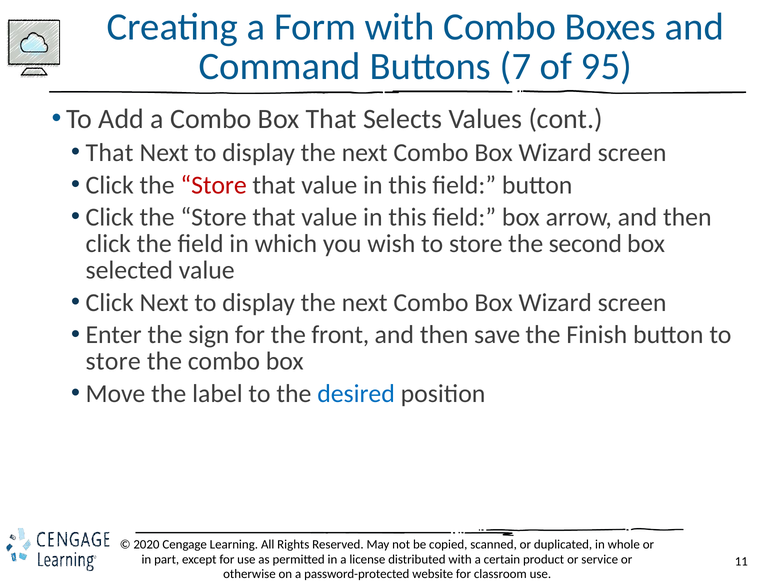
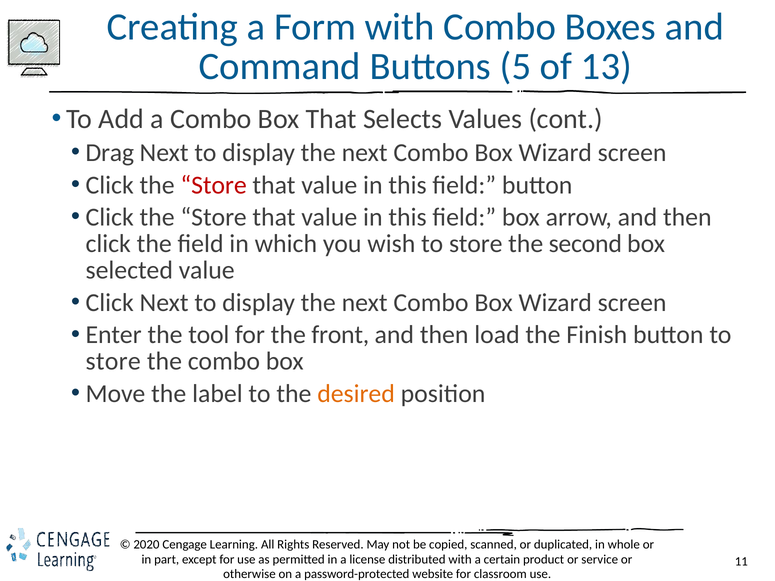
7: 7 -> 5
95: 95 -> 13
That at (110, 153): That -> Drag
sign: sign -> tool
save: save -> load
desired colour: blue -> orange
